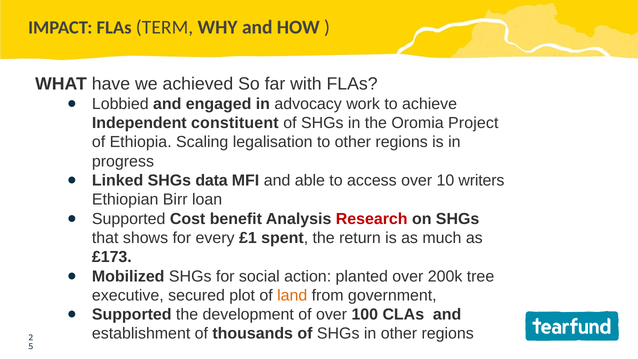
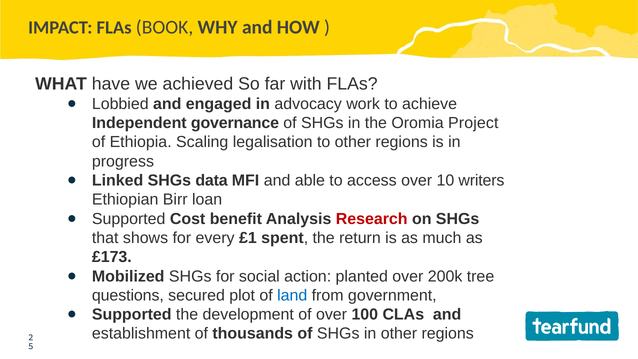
TERM: TERM -> BOOK
constituent: constituent -> governance
executive: executive -> questions
land colour: orange -> blue
